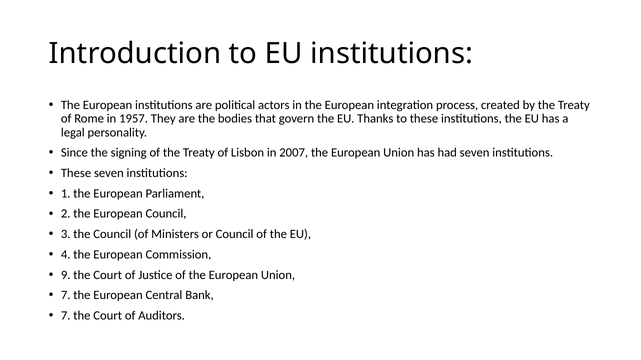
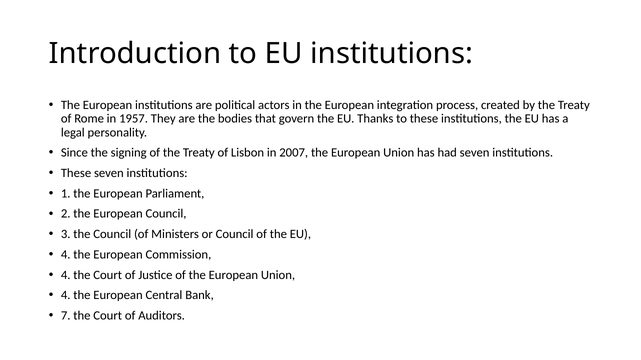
9 at (66, 275): 9 -> 4
7 at (66, 296): 7 -> 4
